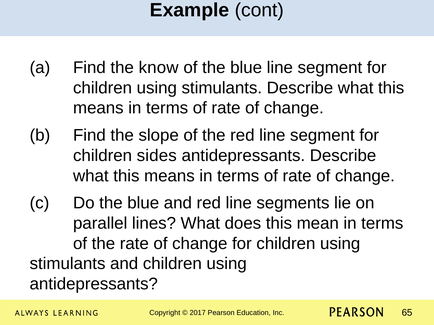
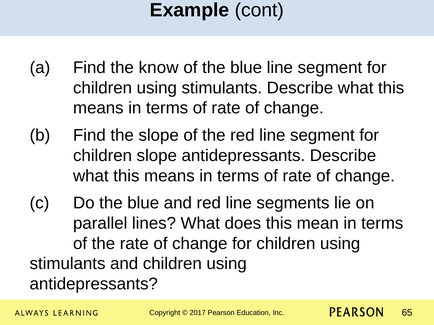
children sides: sides -> slope
